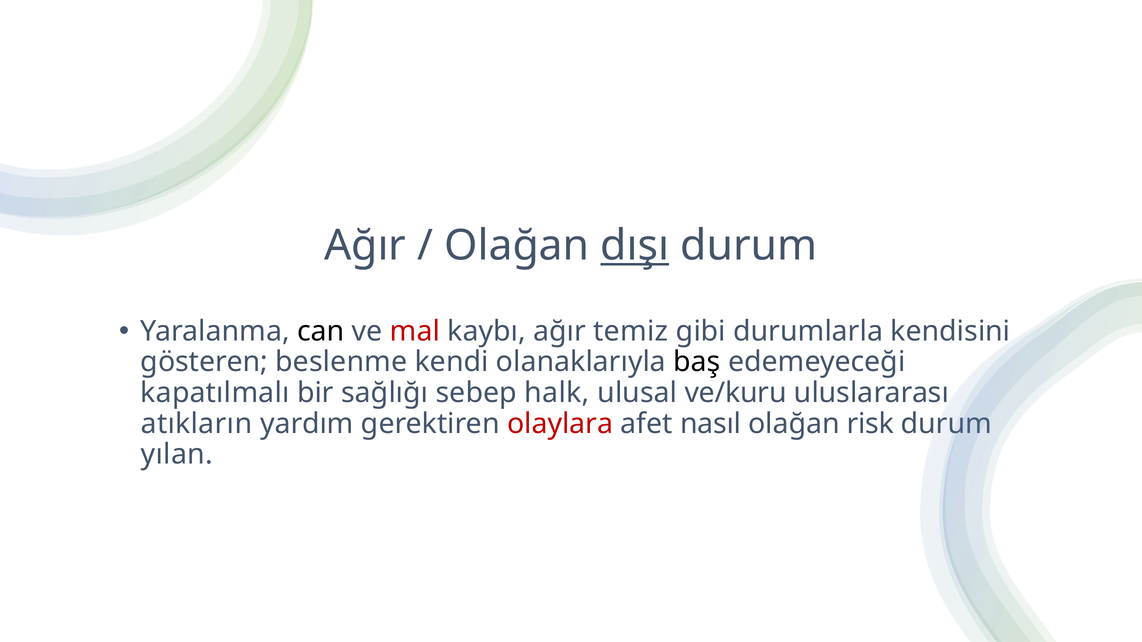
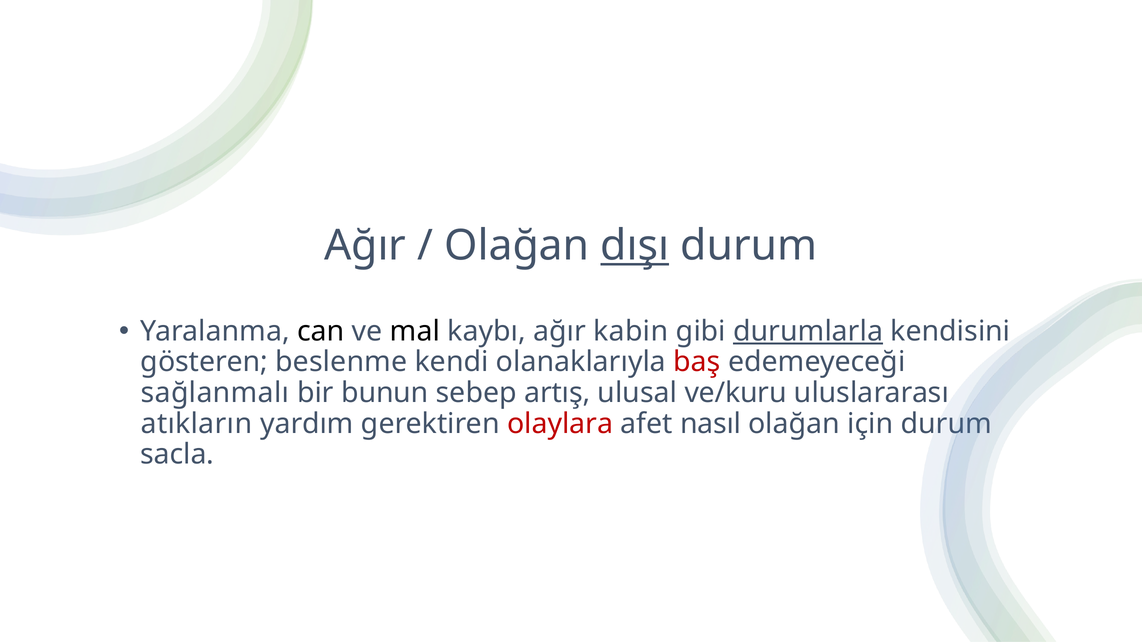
mal colour: red -> black
temiz: temiz -> kabin
durumlarla underline: none -> present
baş colour: black -> red
kapatılmalı: kapatılmalı -> sağlanmalı
sağlığı: sağlığı -> bunun
halk: halk -> artış
risk: risk -> için
yılan: yılan -> sacla
